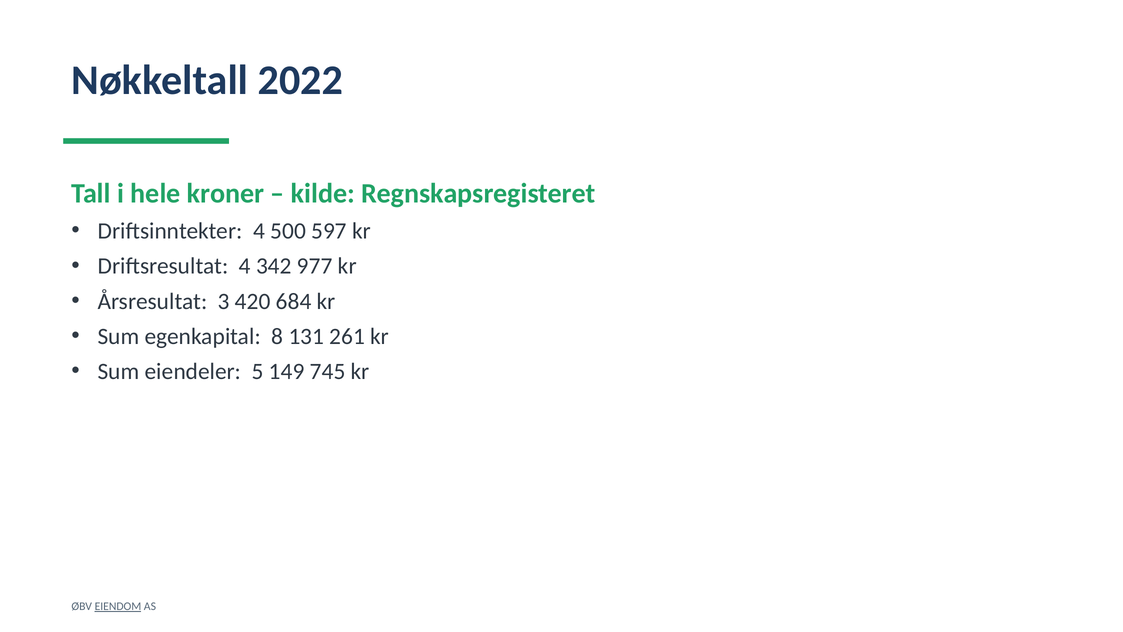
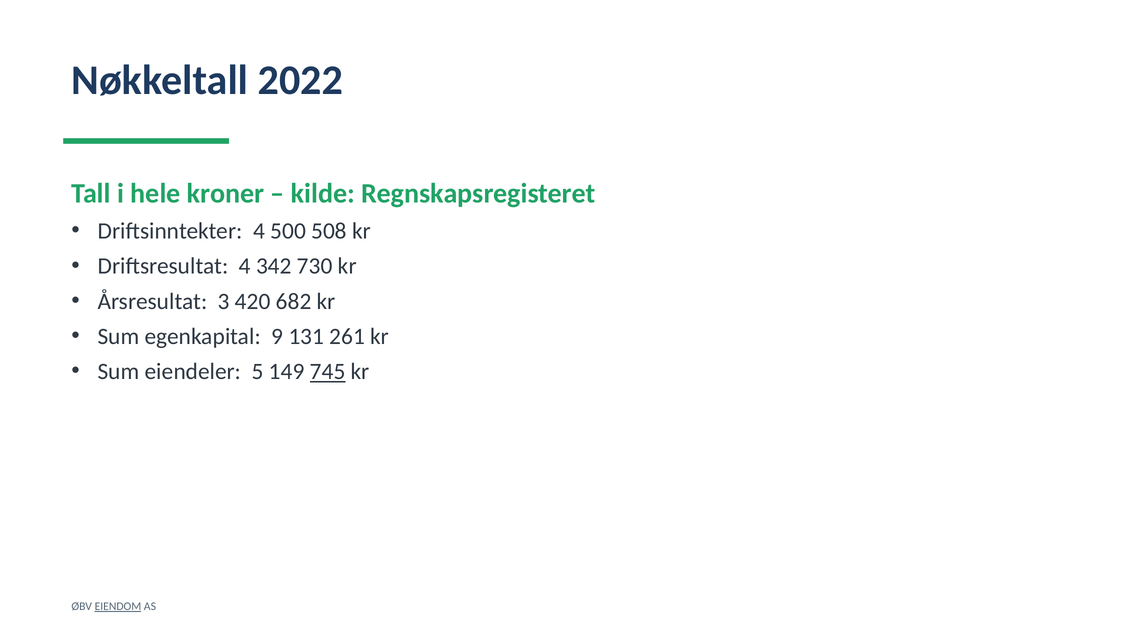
597: 597 -> 508
977: 977 -> 730
684: 684 -> 682
8: 8 -> 9
745 underline: none -> present
